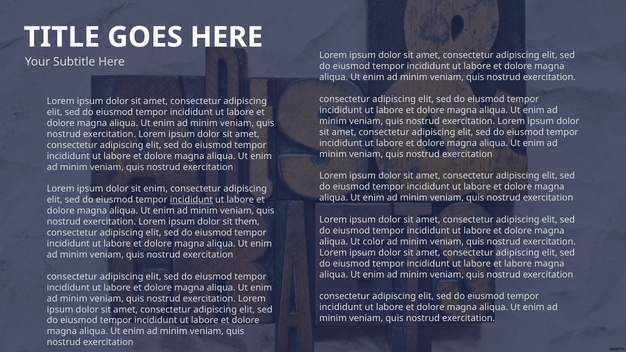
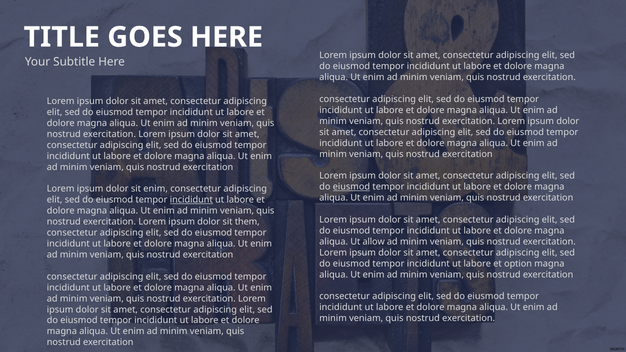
eiusmod at (351, 187) underline: none -> present
color: color -> allow
et labore: labore -> option
